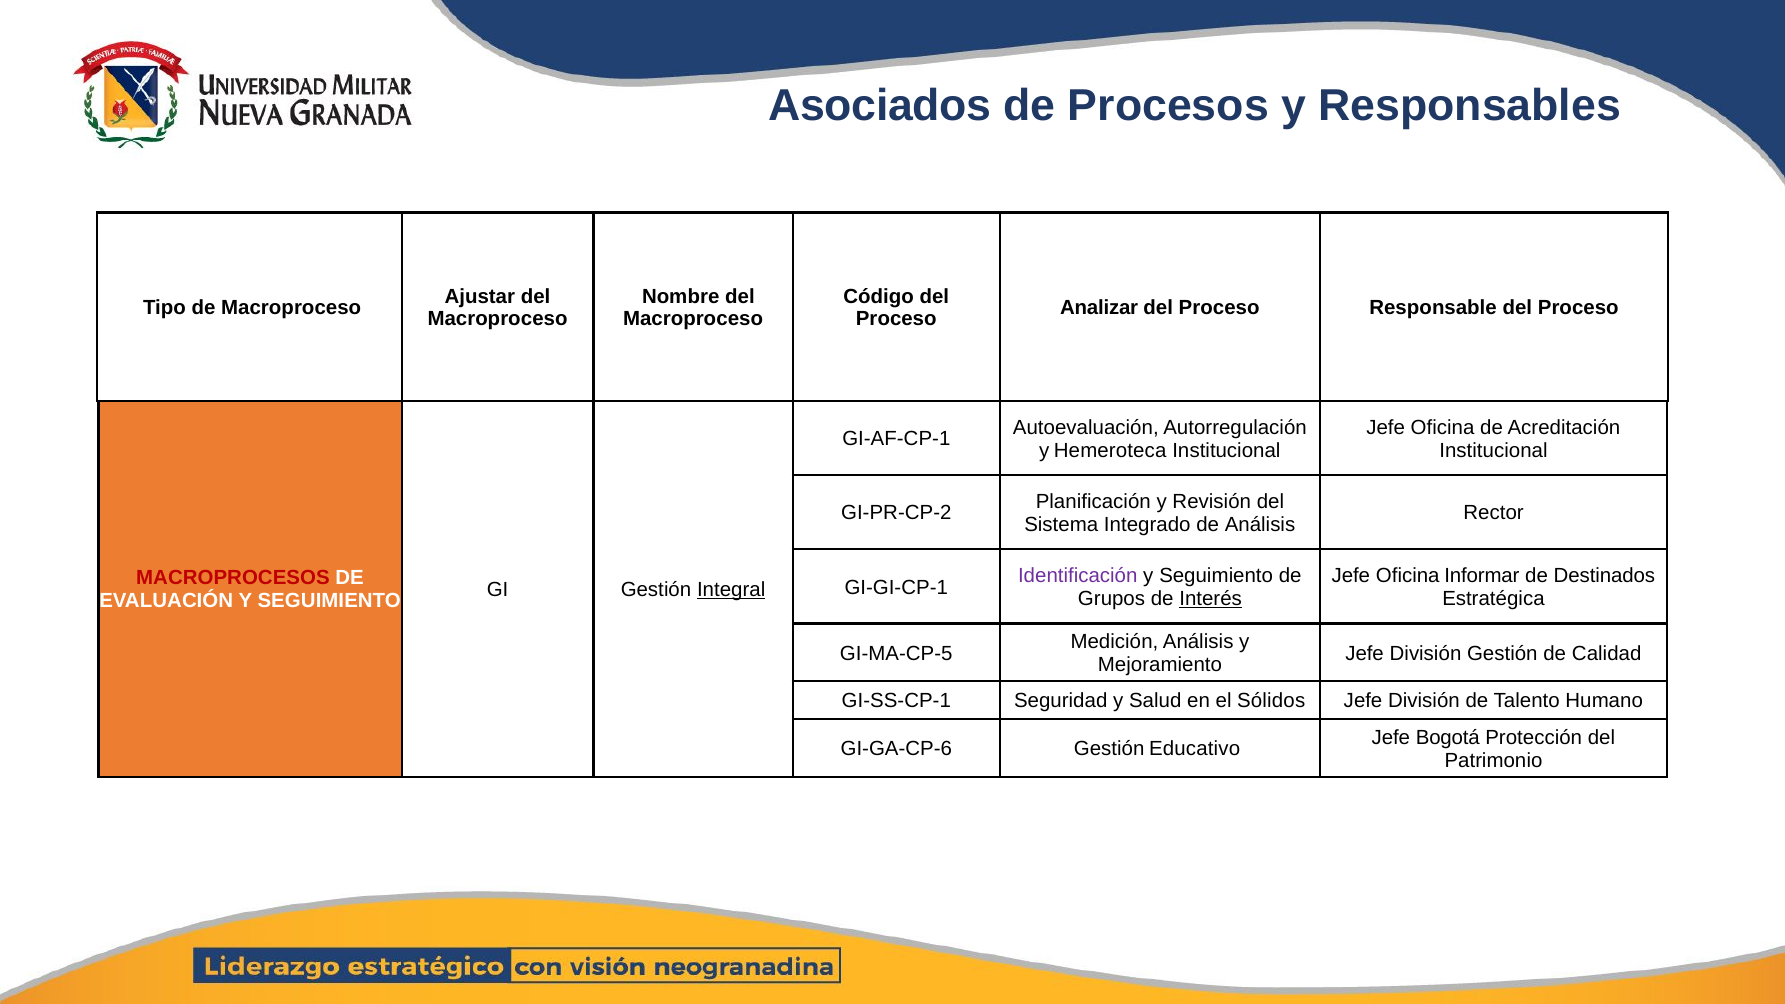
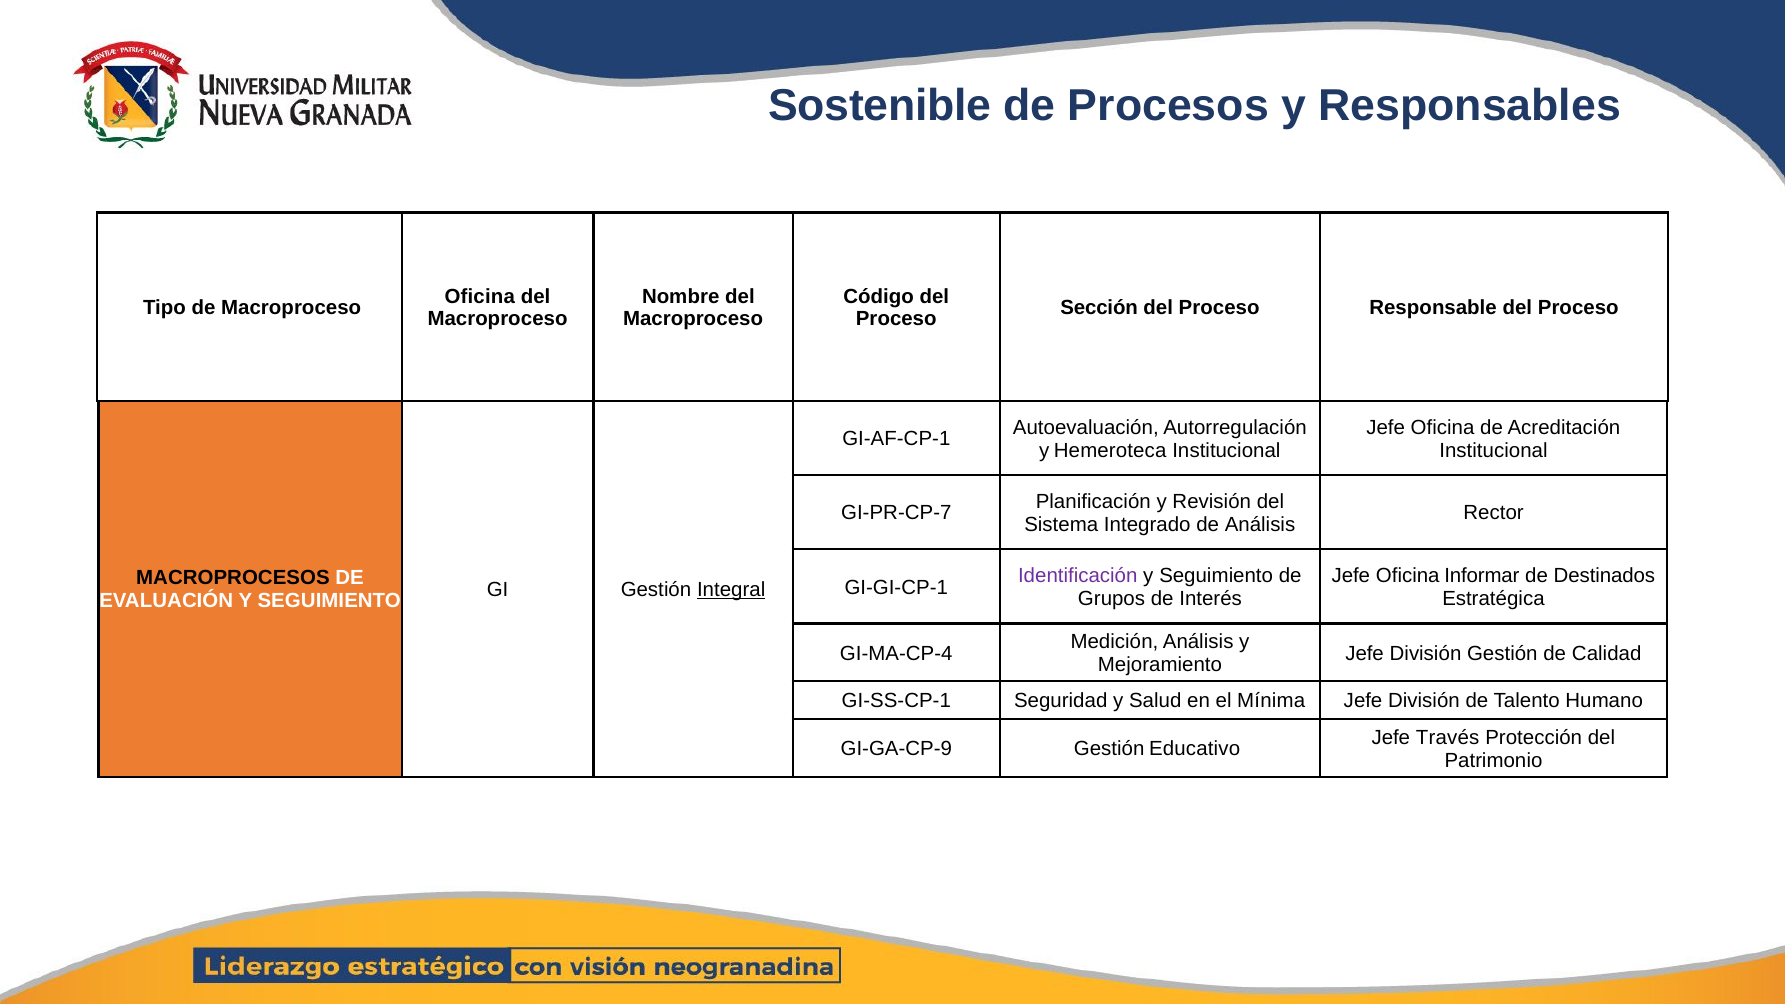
Asociados: Asociados -> Sostenible
Ajustar at (480, 296): Ajustar -> Oficina
Analizar: Analizar -> Sección
GI-PR-CP-2: GI-PR-CP-2 -> GI-PR-CP-7
MACROPROCESOS colour: red -> black
Interés underline: present -> none
GI-MA-CP-5: GI-MA-CP-5 -> GI-MA-CP-4
Sólidos: Sólidos -> Mínima
Bogotá: Bogotá -> Través
GI-GA-CP-6: GI-GA-CP-6 -> GI-GA-CP-9
